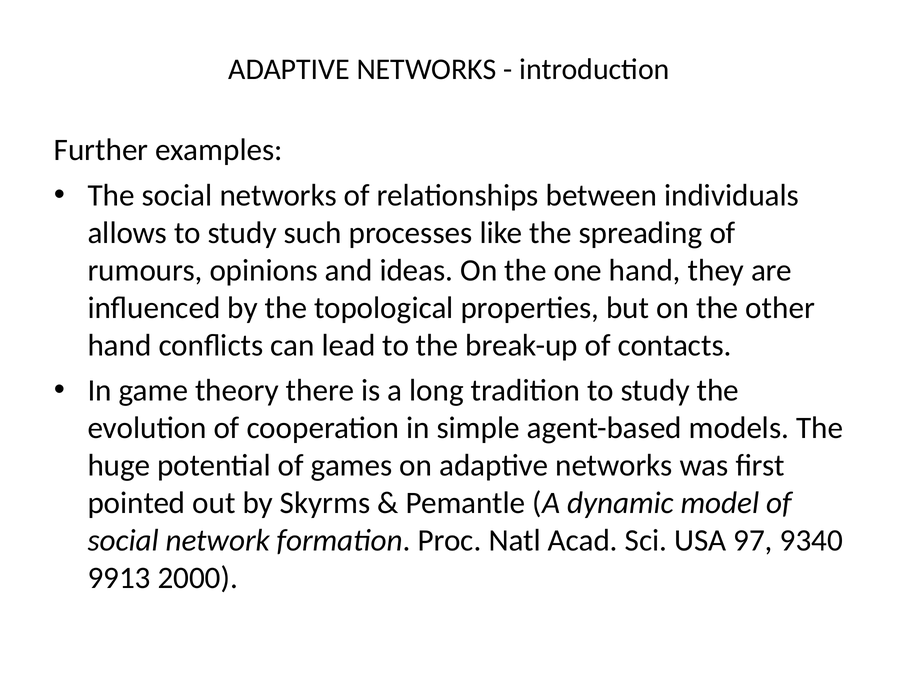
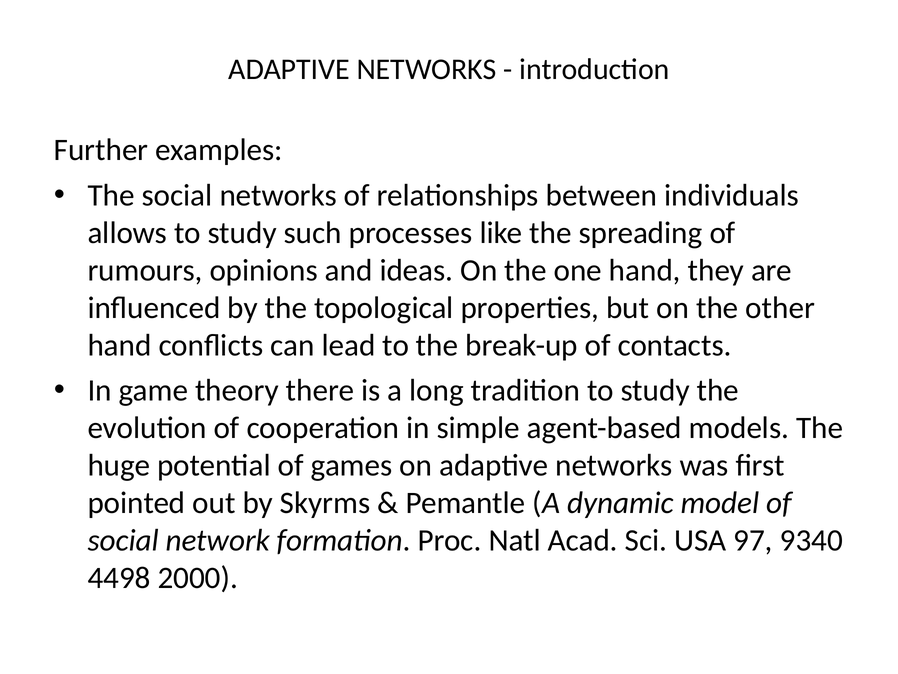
9913: 9913 -> 4498
